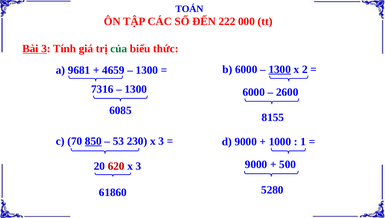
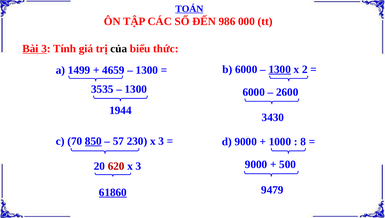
TOÁN underline: none -> present
222: 222 -> 986
của colour: green -> black
9681: 9681 -> 1499
7316: 7316 -> 3535
6085: 6085 -> 1944
8155: 8155 -> 3430
53: 53 -> 57
1: 1 -> 8
5280: 5280 -> 9479
61860 underline: none -> present
